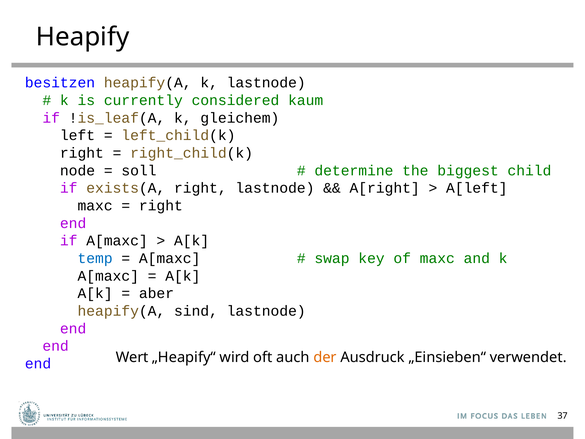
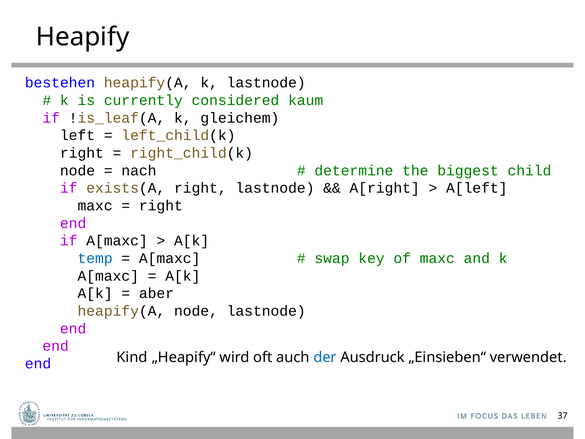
besitzen: besitzen -> bestehen
soll: soll -> nach
heapify(A sind: sind -> node
Wert: Wert -> Kind
der colour: orange -> blue
